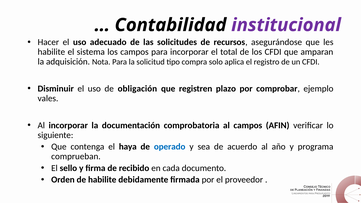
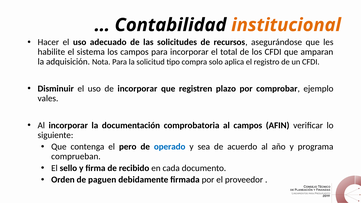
institucional colour: purple -> orange
de obligación: obligación -> incorporar
haya: haya -> pero
de habilite: habilite -> paguen
